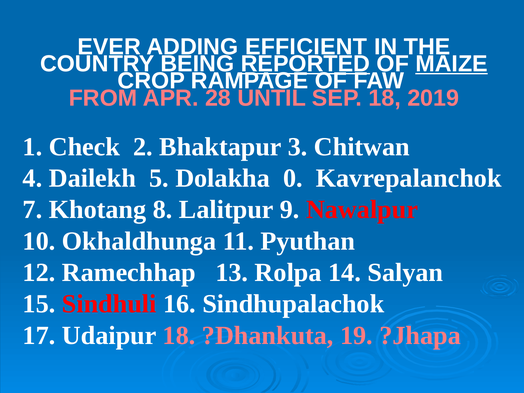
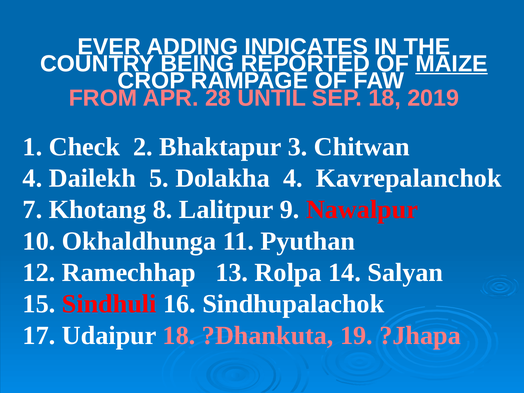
EFFICIENT: EFFICIENT -> INDICATES
REPORTED underline: present -> none
Dolakha 0: 0 -> 4
